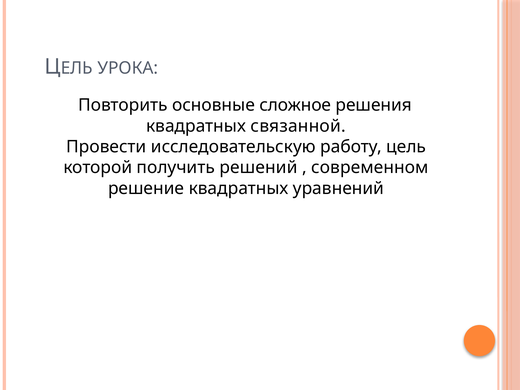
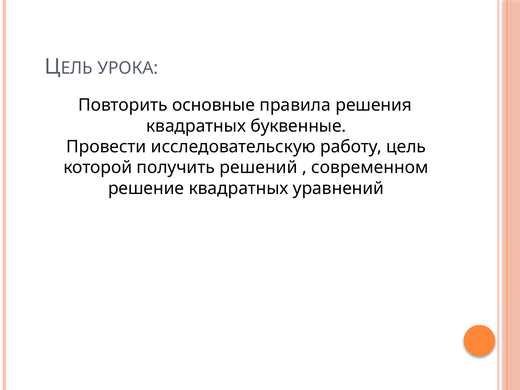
сложное: сложное -> правила
связанной: связанной -> буквенные
